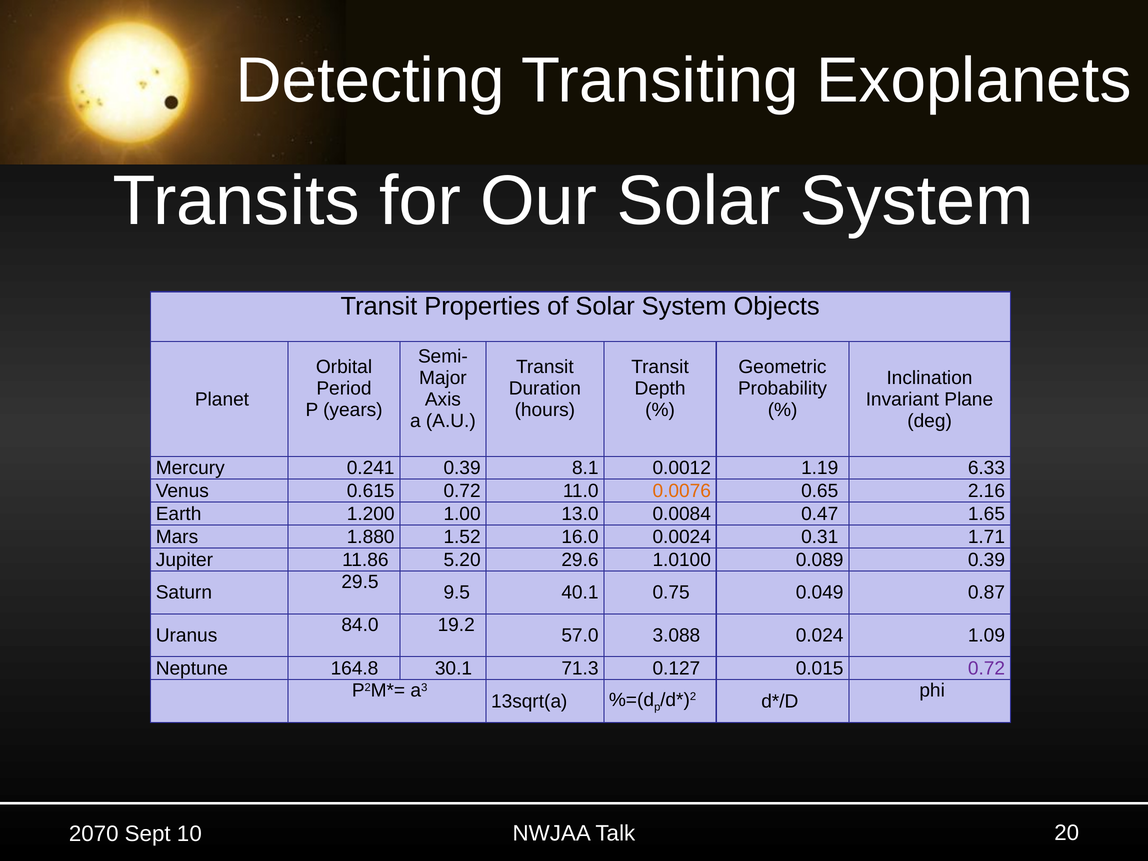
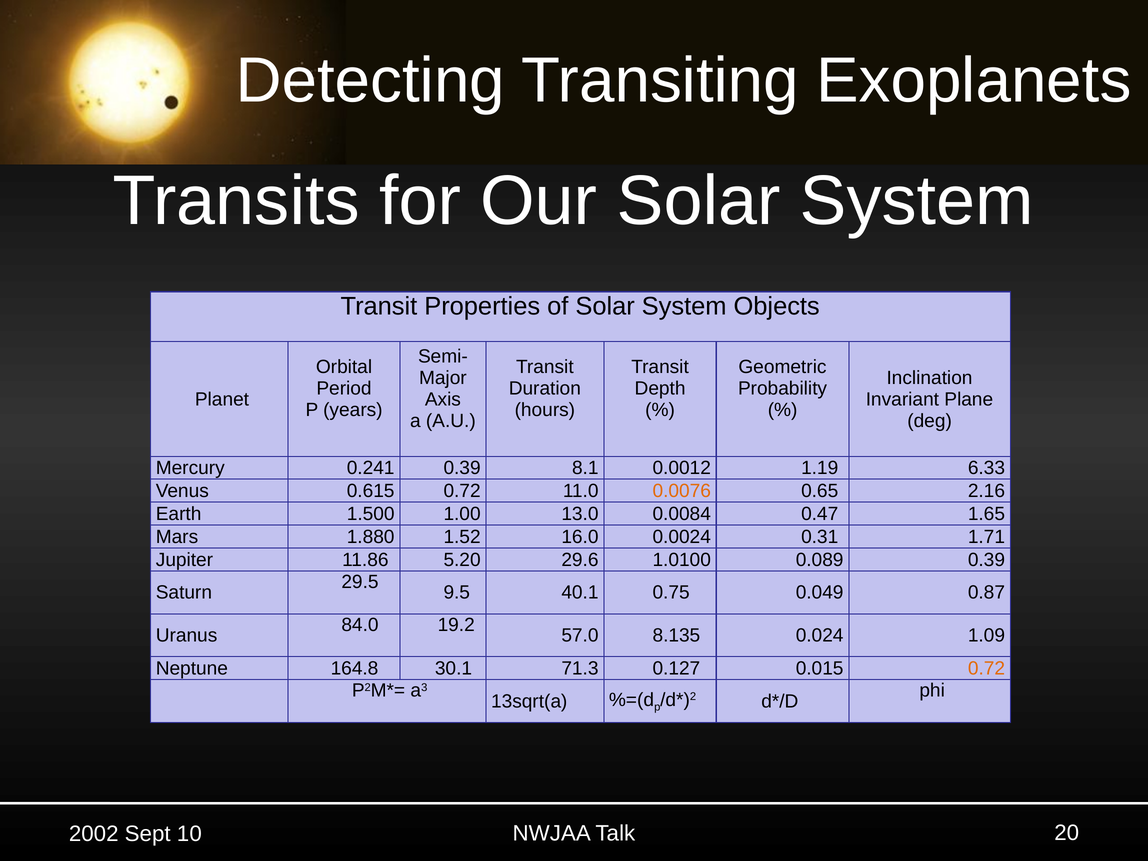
1.200: 1.200 -> 1.500
3.088: 3.088 -> 8.135
0.72 at (986, 668) colour: purple -> orange
2070: 2070 -> 2002
